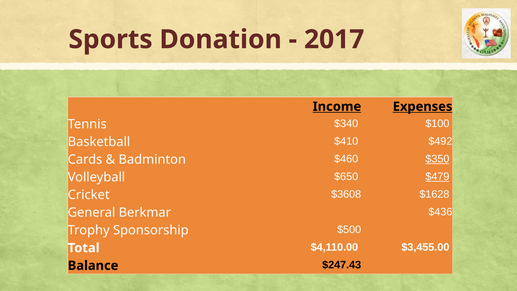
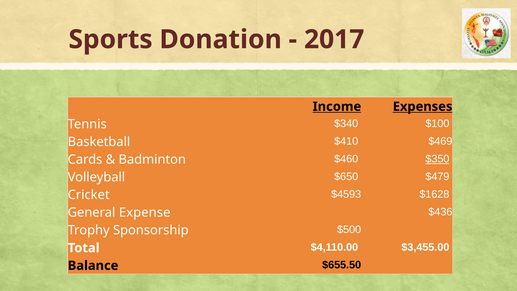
$492: $492 -> $469
$479 underline: present -> none
$3608: $3608 -> $4593
Berkmar: Berkmar -> Expense
$247.43: $247.43 -> $655.50
